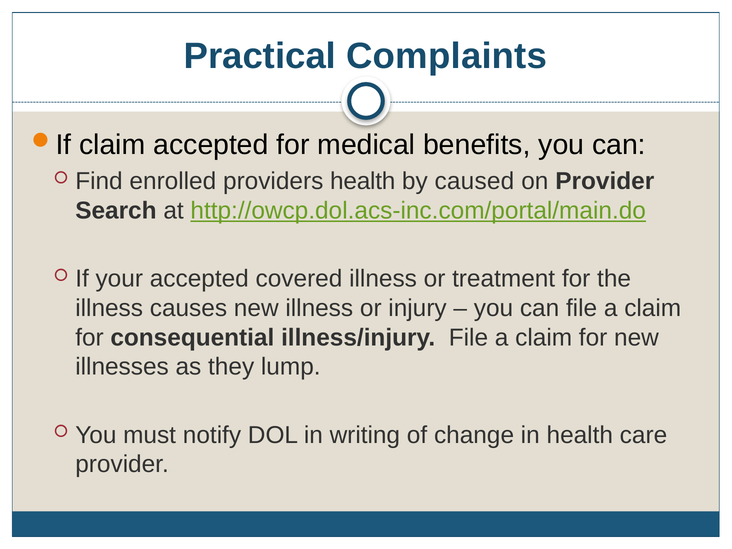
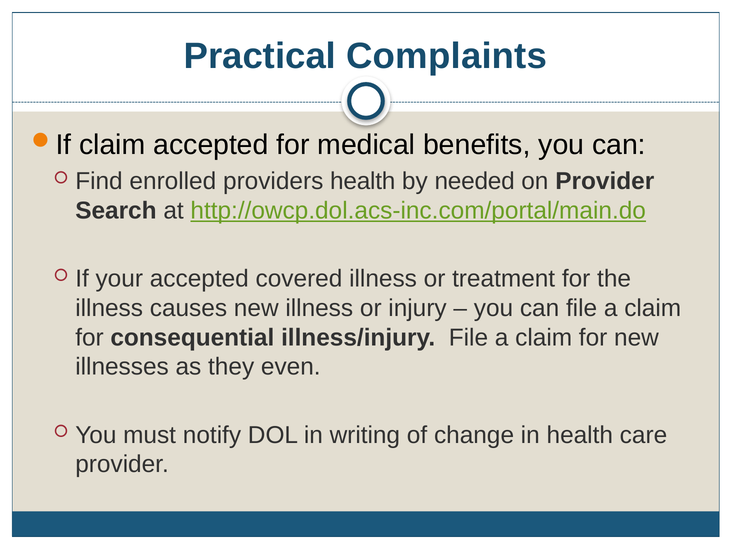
caused: caused -> needed
lump: lump -> even
